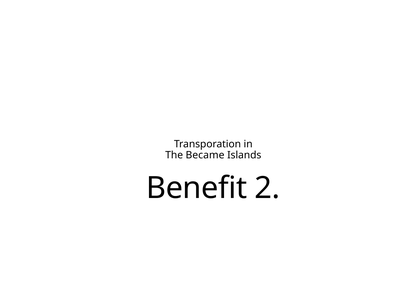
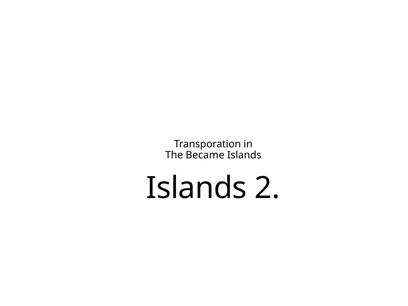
Benefit at (197, 188): Benefit -> Islands
